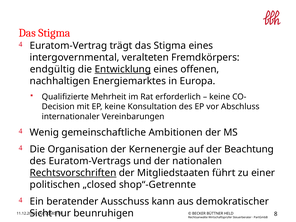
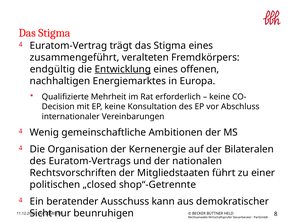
intergovernmental: intergovernmental -> zusammengeführt
Beachtung: Beachtung -> Bilateralen
Rechtsvorschriften underline: present -> none
